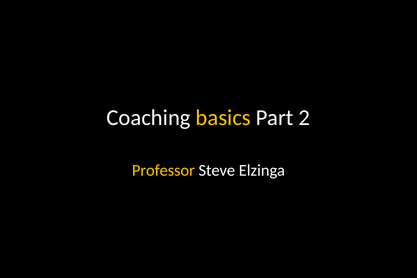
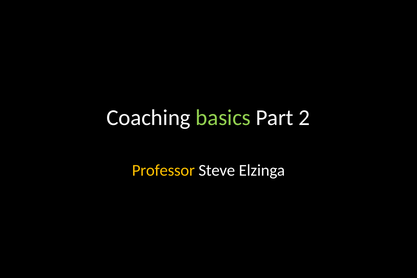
basics colour: yellow -> light green
